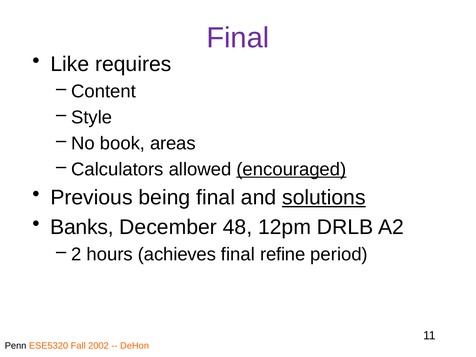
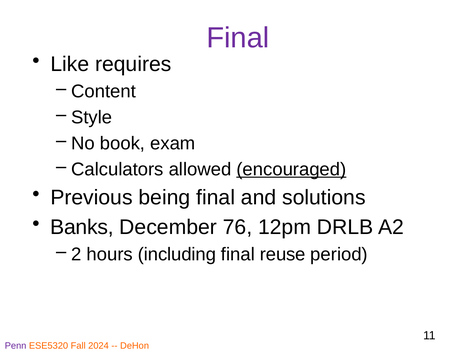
areas: areas -> exam
solutions underline: present -> none
48: 48 -> 76
achieves: achieves -> including
refine: refine -> reuse
Penn colour: black -> purple
2002: 2002 -> 2024
